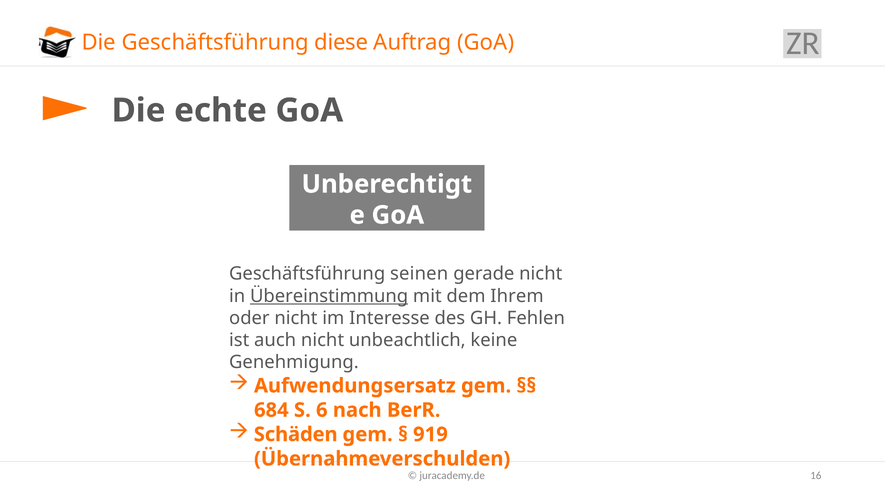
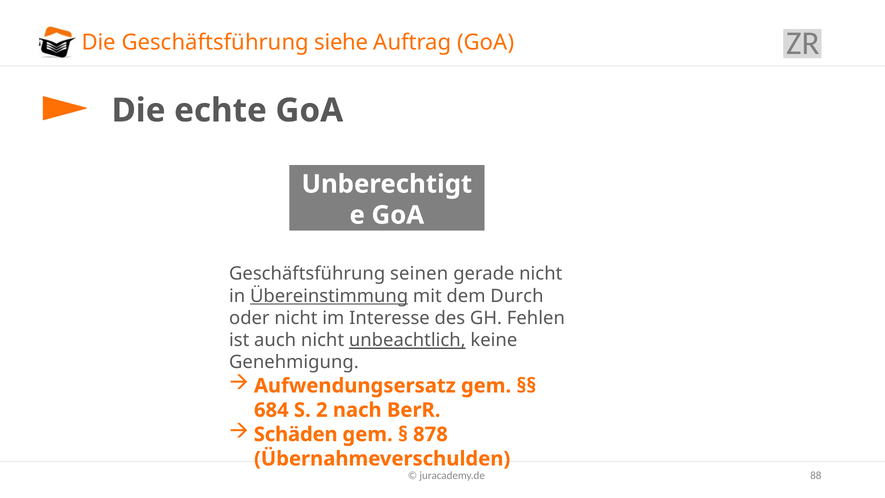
diese: diese -> siehe
Ihrem: Ihrem -> Durch
unbeachtlich underline: none -> present
6: 6 -> 2
919: 919 -> 878
16: 16 -> 88
